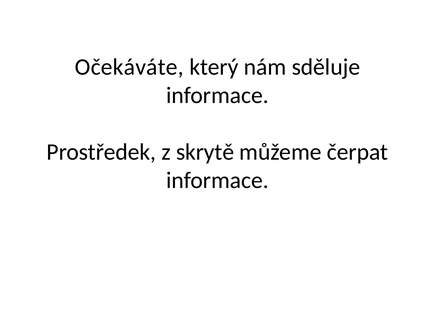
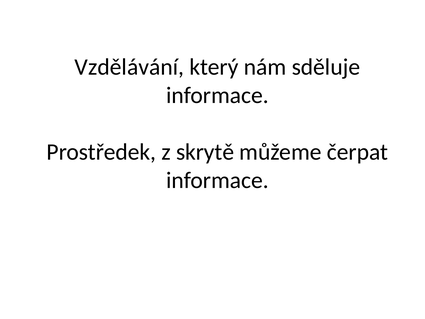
Očekáváte: Očekáváte -> Vzdělávání
